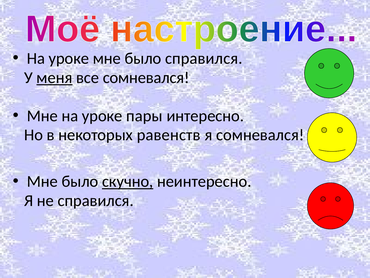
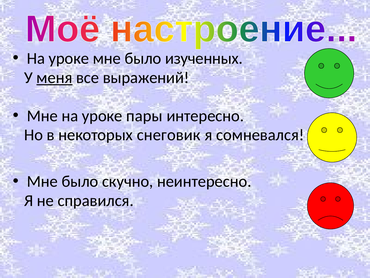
было справился: справился -> изученных
все сомневался: сомневался -> выражений
равенств: равенств -> снеговик
скучно underline: present -> none
